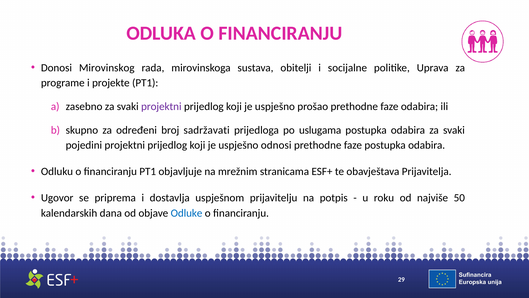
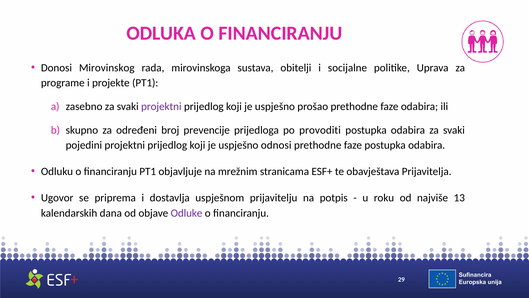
sadržavati: sadržavati -> prevencije
uslugama: uslugama -> provoditi
50: 50 -> 13
Odluke colour: blue -> purple
